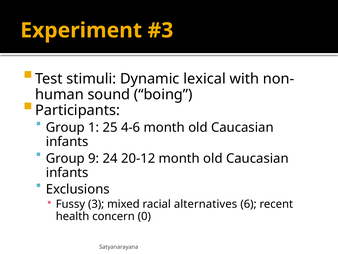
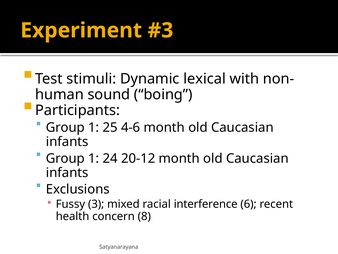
9 at (94, 158): 9 -> 1
alternatives: alternatives -> interference
0: 0 -> 8
